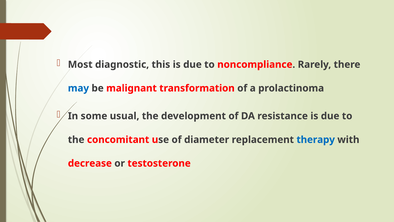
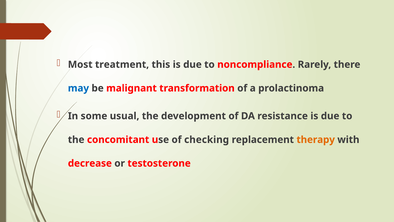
diagnostic: diagnostic -> treatment
diameter: diameter -> checking
therapy colour: blue -> orange
